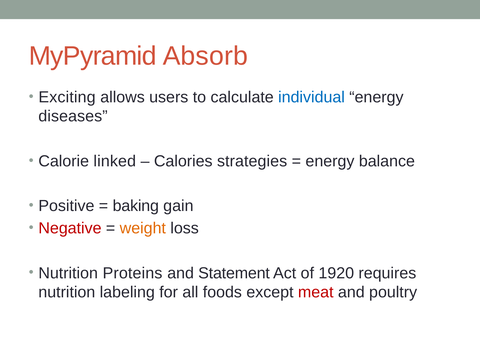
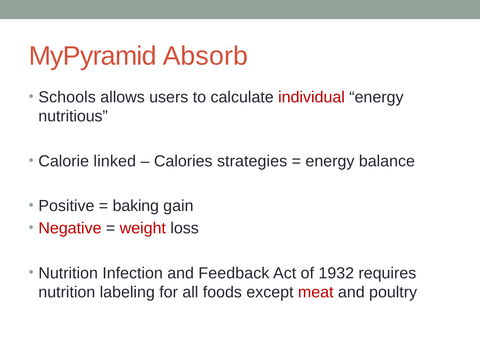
Exciting: Exciting -> Schools
individual colour: blue -> red
diseases: diseases -> nutritious
weight colour: orange -> red
Proteins: Proteins -> Infection
Statement: Statement -> Feedback
1920: 1920 -> 1932
